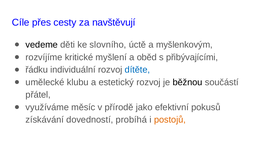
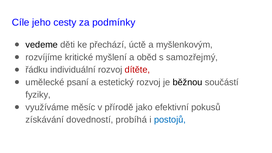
přes: přes -> jeho
navštěvují: navštěvují -> podmínky
slovního: slovního -> přechází
přibývajícími: přibývajícími -> samozřejmý
dítěte colour: blue -> red
klubu: klubu -> psaní
přátel: přátel -> fyziky
postojů colour: orange -> blue
